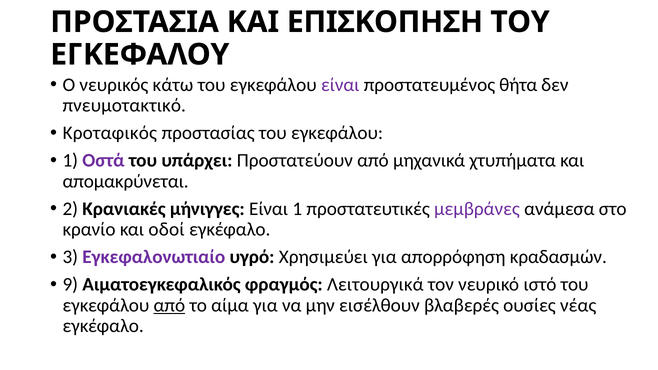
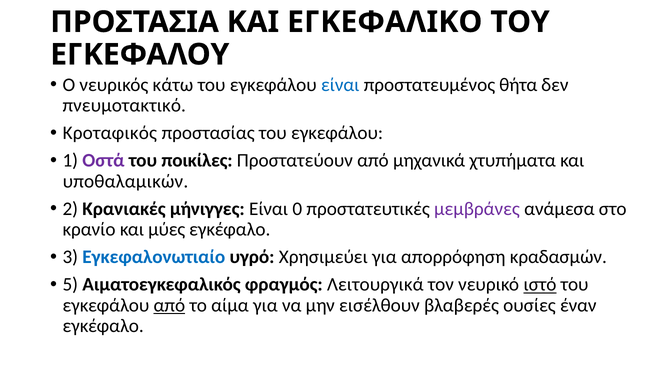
ΕΠΙΣΚΟΠΗΣΗ: ΕΠΙΣΚΟΠΗΣΗ -> ΕΓΚΕΦΑΛΙΚΟ
είναι at (340, 85) colour: purple -> blue
υπάρχει: υπάρχει -> ποικίλες
απομακρύνεται: απομακρύνεται -> υποθαλαμικών
Είναι 1: 1 -> 0
οδοί: οδοί -> μύες
Εγκεφαλονωτιαίο colour: purple -> blue
9: 9 -> 5
ιστό underline: none -> present
νέας: νέας -> έναν
